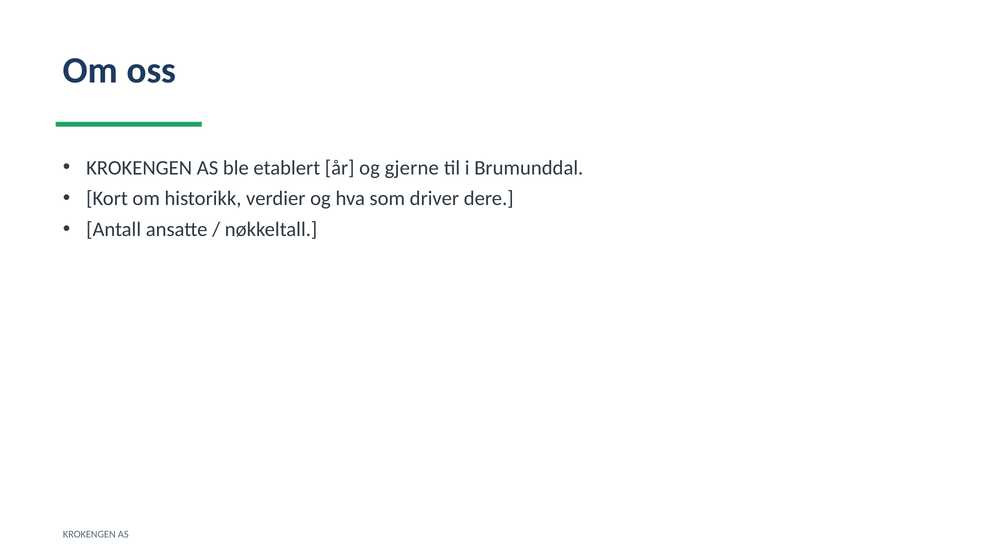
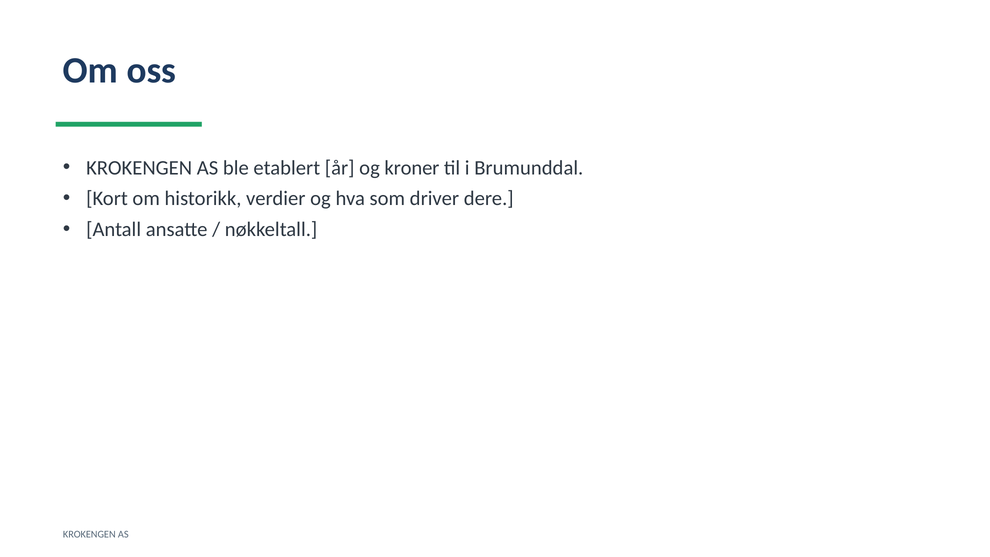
gjerne: gjerne -> kroner
